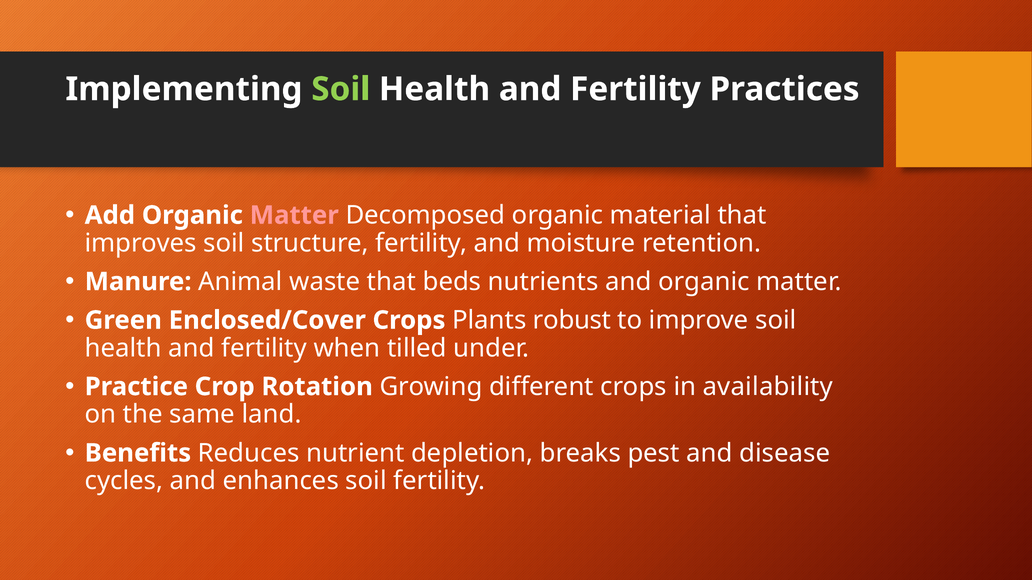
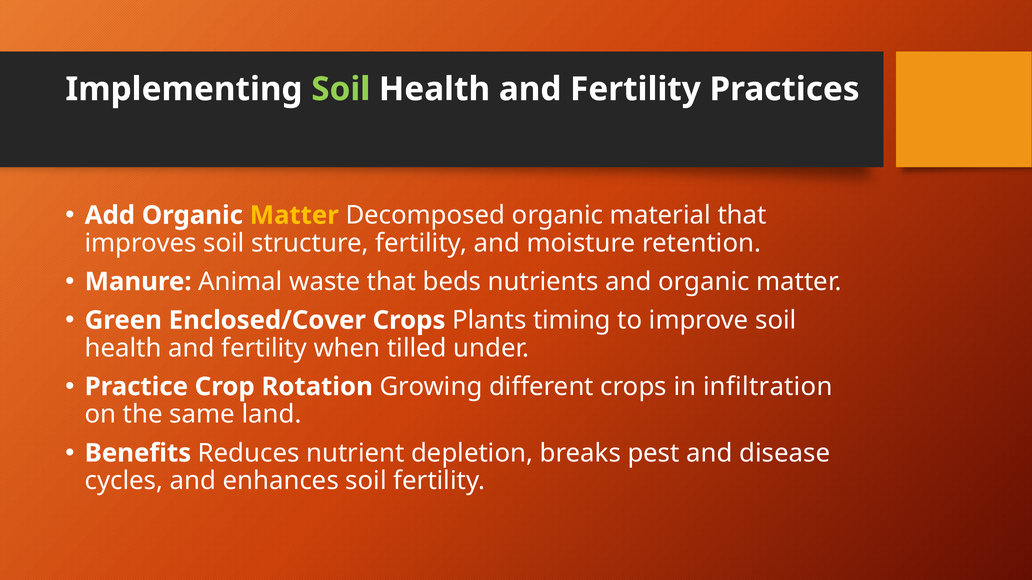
Matter at (294, 215) colour: pink -> yellow
robust: robust -> timing
availability: availability -> infiltration
